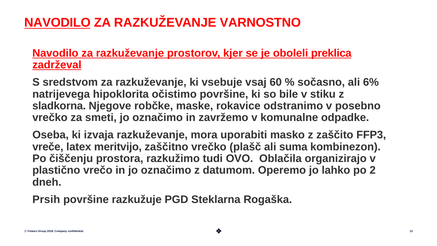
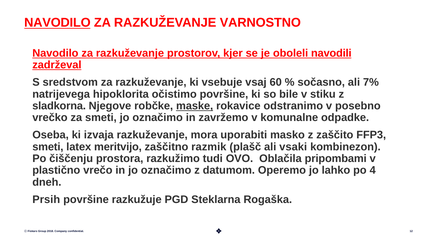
preklica: preklica -> navodili
6%: 6% -> 7%
maske underline: none -> present
vreče at (48, 147): vreče -> smeti
zaščitno vrečko: vrečko -> razmik
suma: suma -> vsaki
organizirajo: organizirajo -> pripombami
2: 2 -> 4
